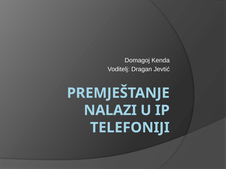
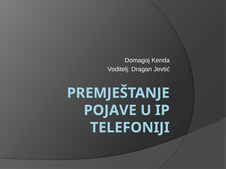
NALAZI: NALAZI -> POJAVE
